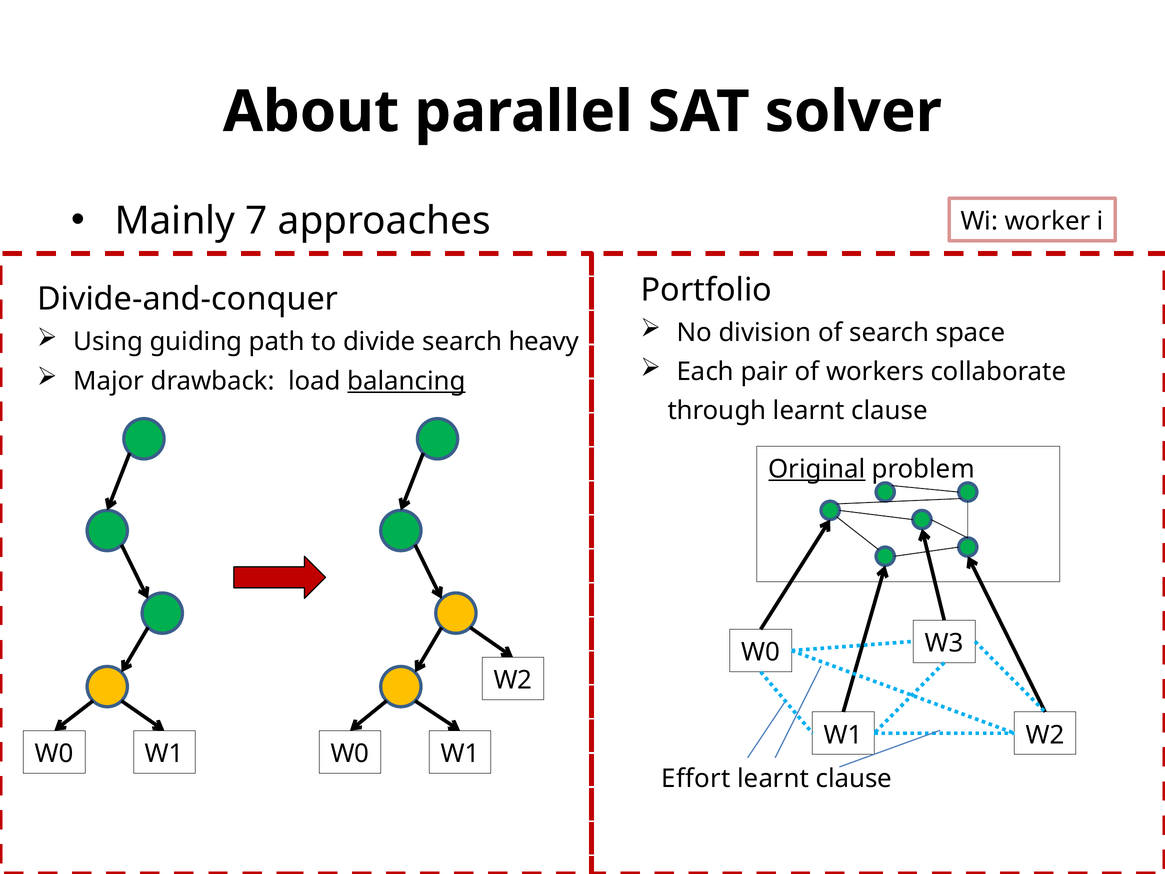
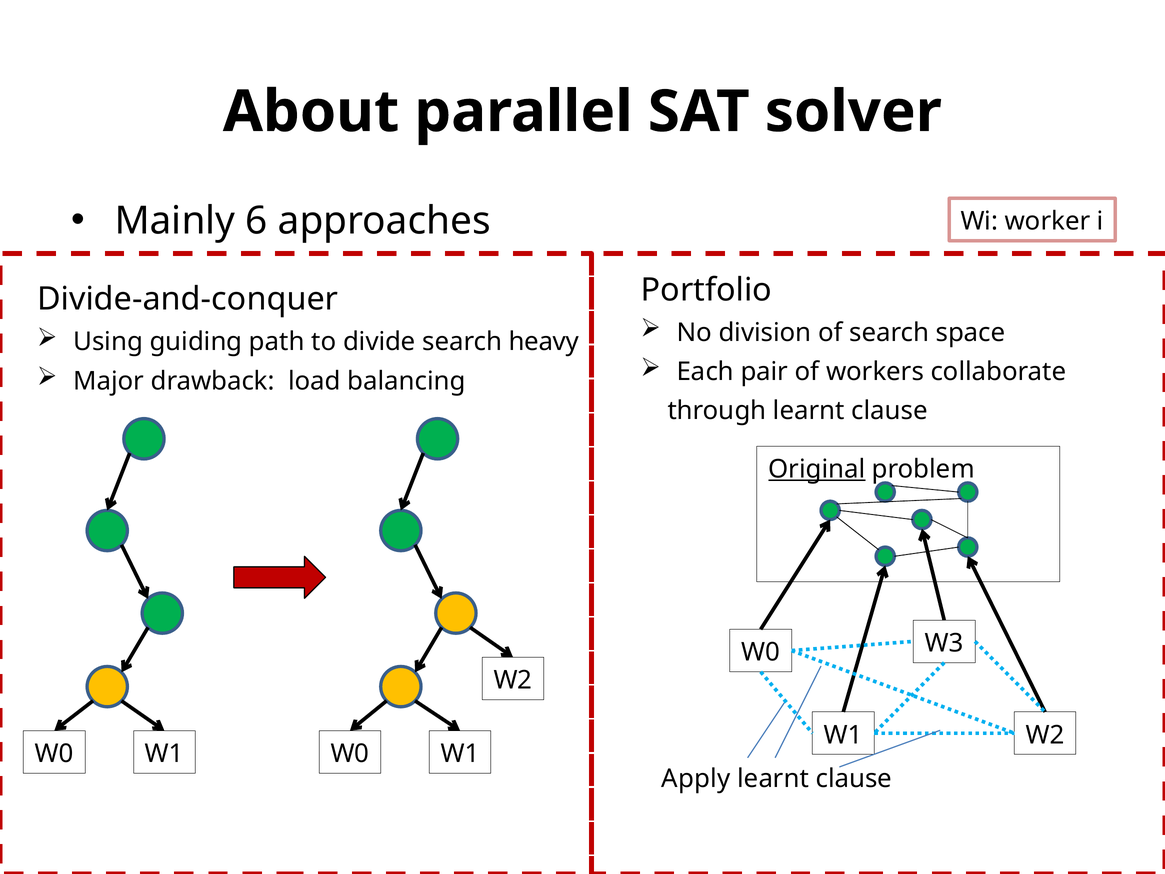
7: 7 -> 6
balancing underline: present -> none
Effort: Effort -> Apply
